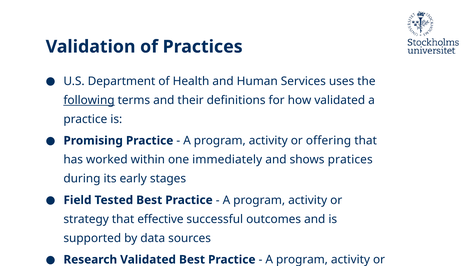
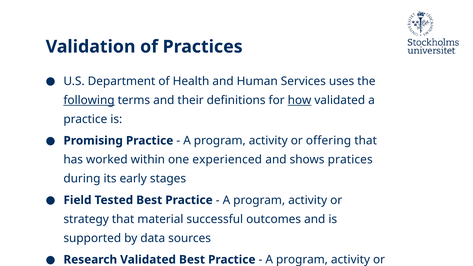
how underline: none -> present
immediately: immediately -> experienced
effective: effective -> material
